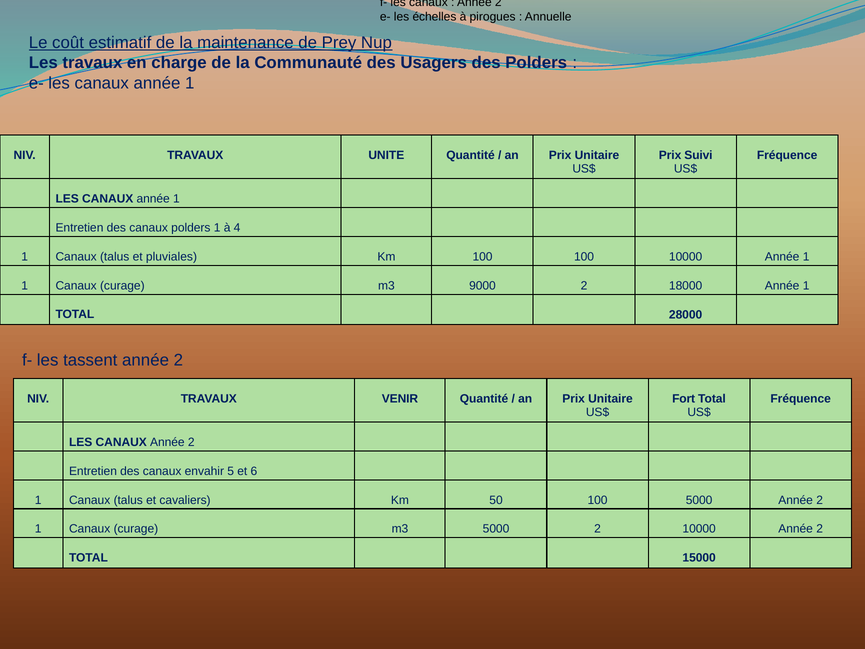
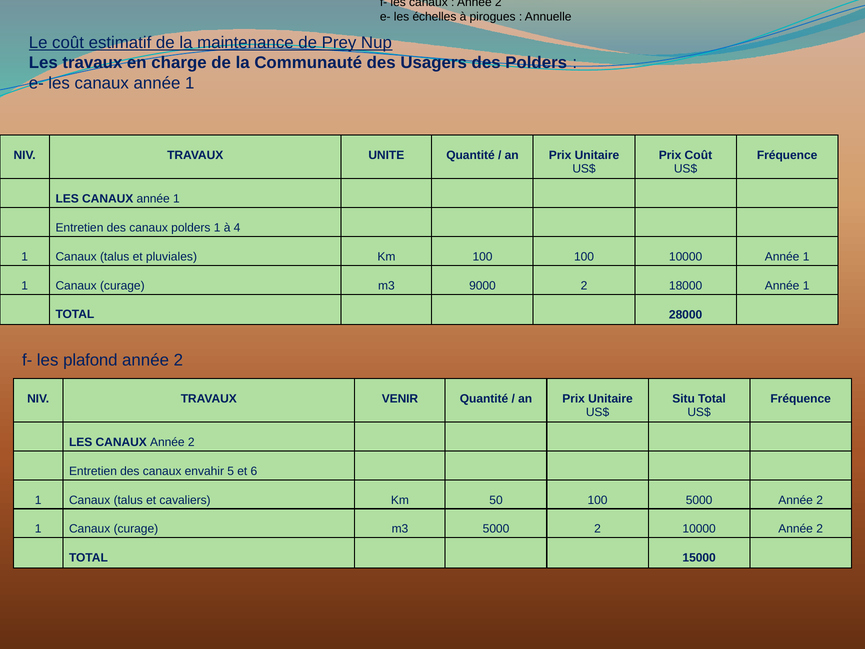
Prix Suivi: Suivi -> Coût
tassent: tassent -> plafond
Fort: Fort -> Situ
